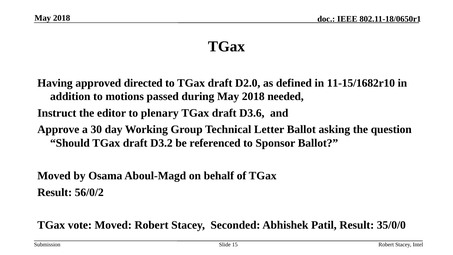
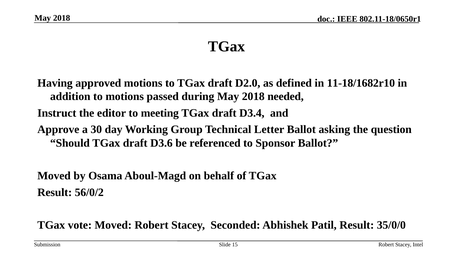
approved directed: directed -> motions
11-15/1682r10: 11-15/1682r10 -> 11-18/1682r10
plenary: plenary -> meeting
D3.6: D3.6 -> D3.4
D3.2: D3.2 -> D3.6
